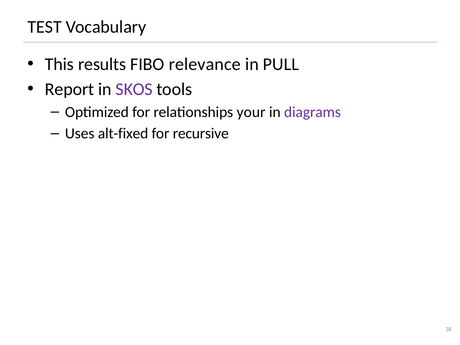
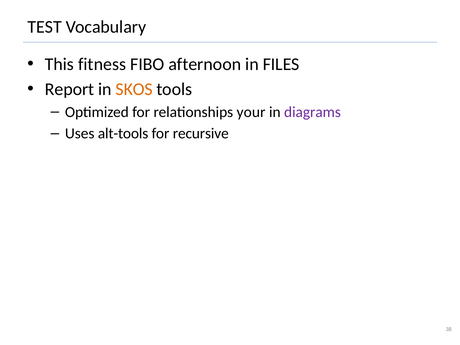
results: results -> fitness
relevance: relevance -> afternoon
PULL: PULL -> FILES
SKOS colour: purple -> orange
alt-fixed: alt-fixed -> alt-tools
